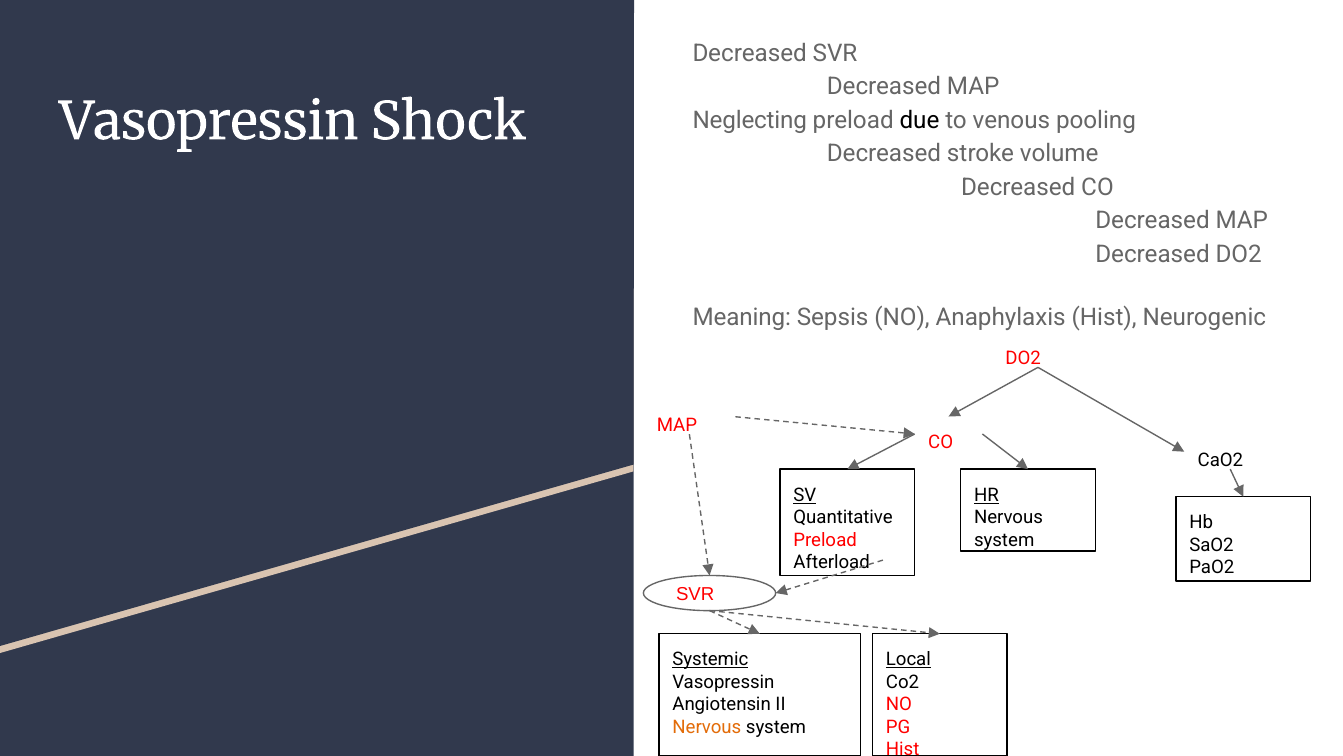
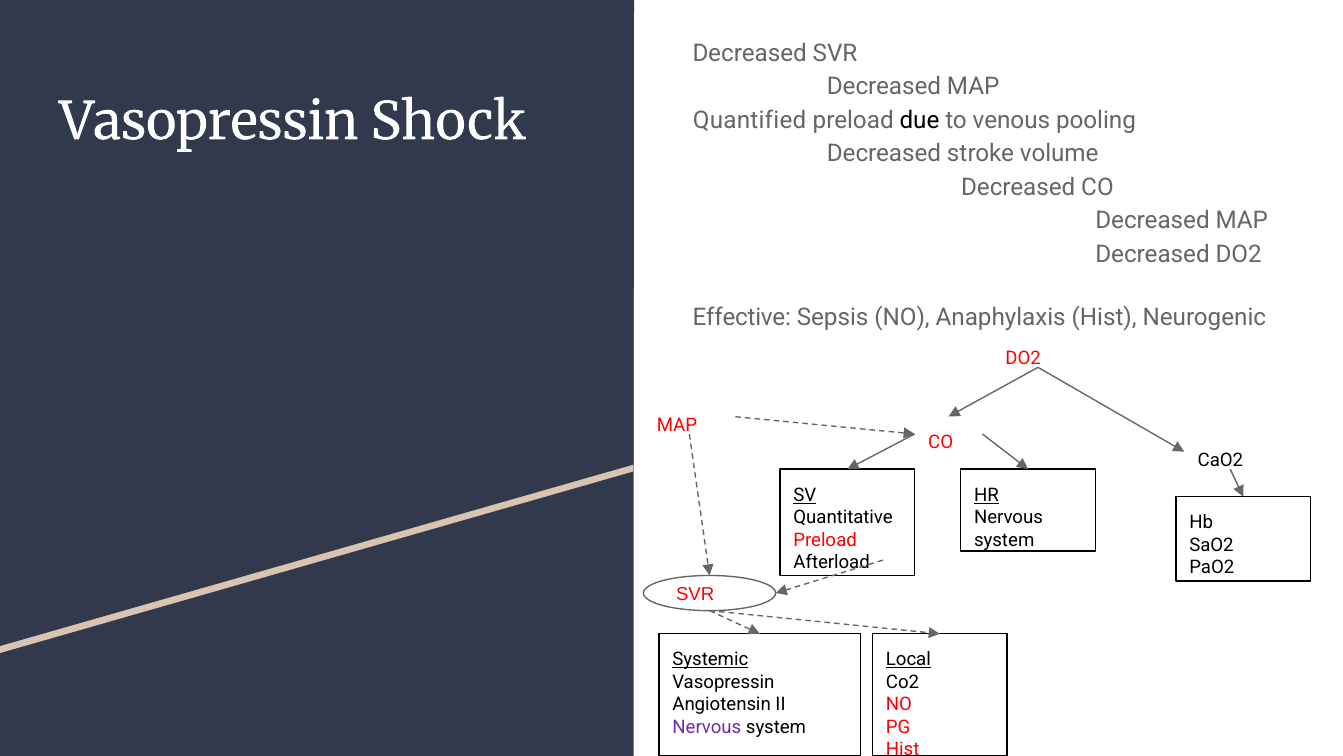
Neglecting: Neglecting -> Quantified
Meaning: Meaning -> Effective
Nervous at (707, 727) colour: orange -> purple
